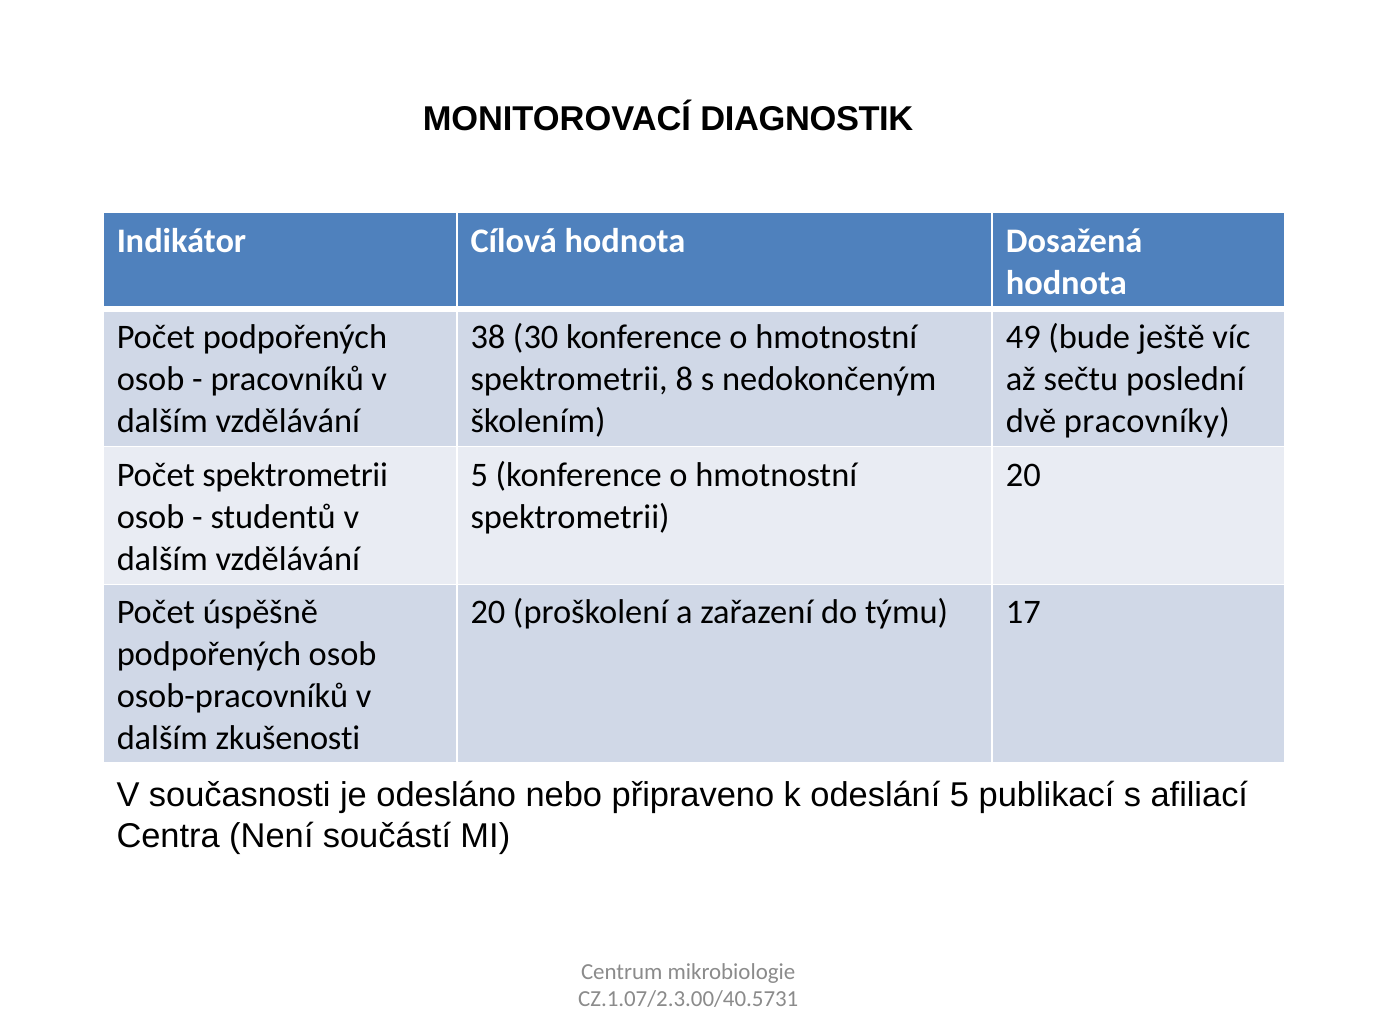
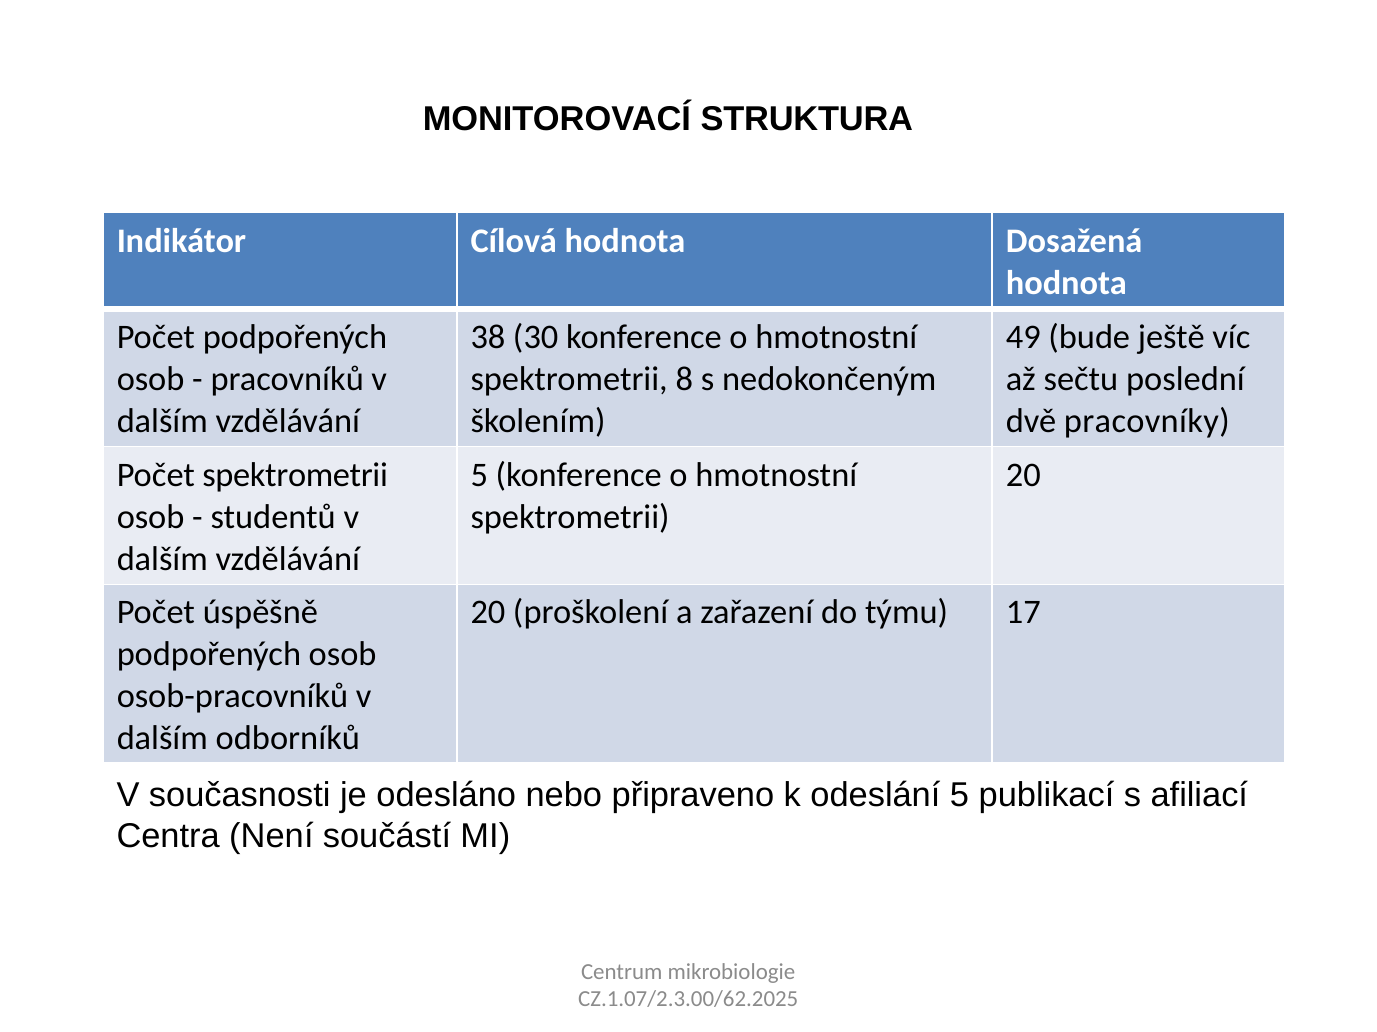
DIAGNOSTIK: DIAGNOSTIK -> STRUKTURA
zkušenosti: zkušenosti -> odborníků
CZ.1.07/2.3.00/40.5731: CZ.1.07/2.3.00/40.5731 -> CZ.1.07/2.3.00/62.2025
